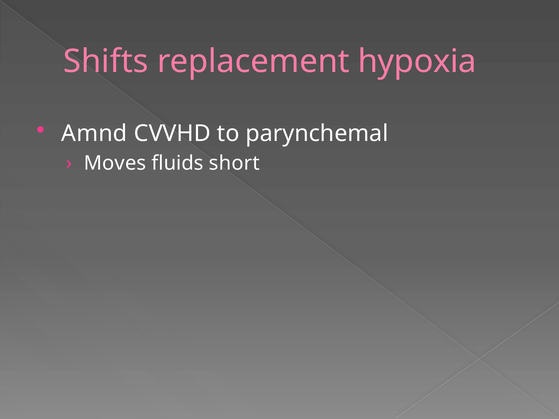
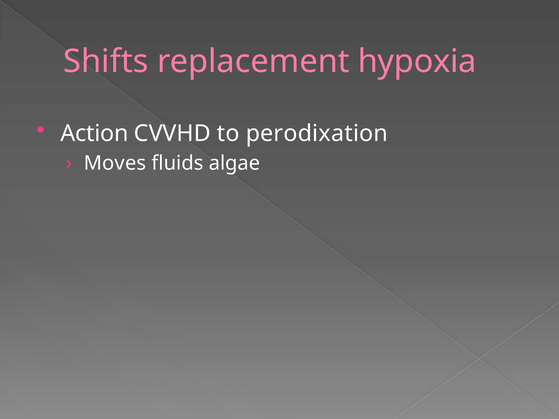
Amnd: Amnd -> Action
parynchemal: parynchemal -> perodixation
short: short -> algae
